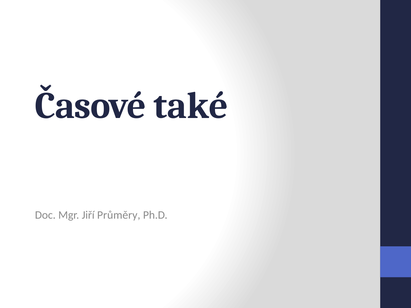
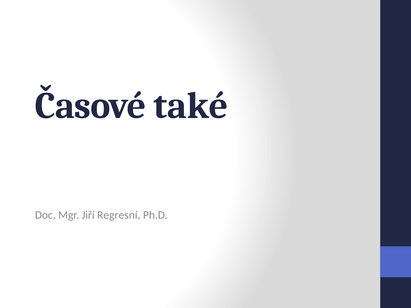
Průměry: Průměry -> Regresní
